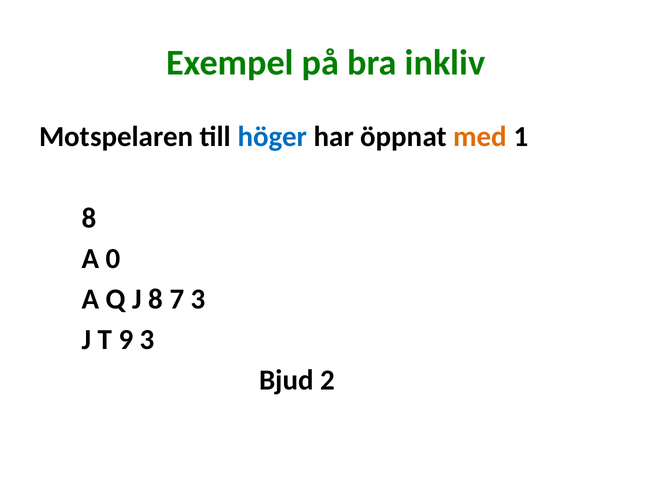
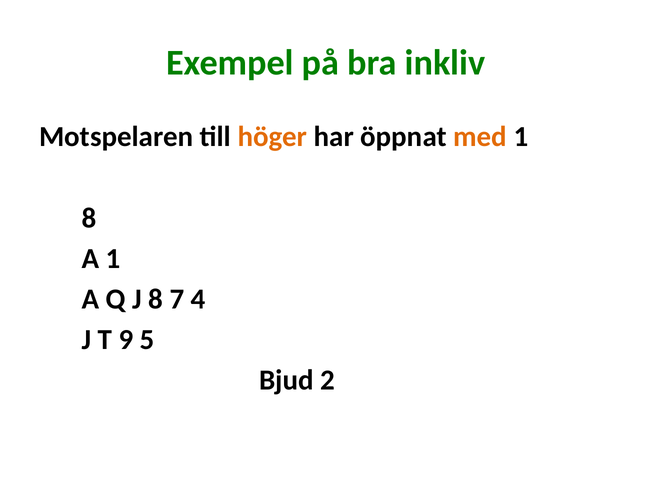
höger colour: blue -> orange
0: 0 -> 1
7 3: 3 -> 4
9 3: 3 -> 5
